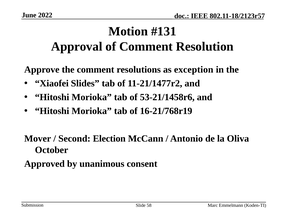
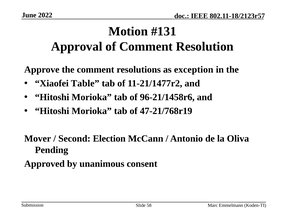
Slides: Slides -> Table
53-21/1458r6: 53-21/1458r6 -> 96-21/1458r6
16-21/768r19: 16-21/768r19 -> 47-21/768r19
October: October -> Pending
